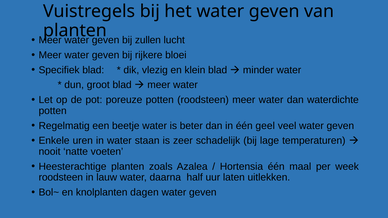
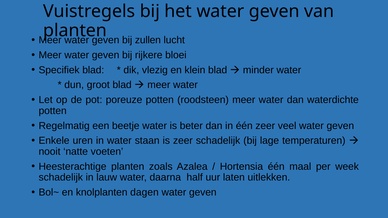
één geel: geel -> zeer
roodsteen at (61, 178): roodsteen -> schadelijk
